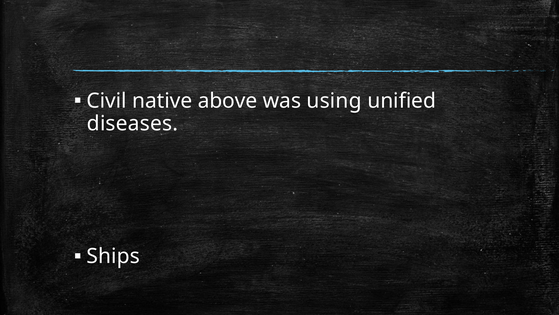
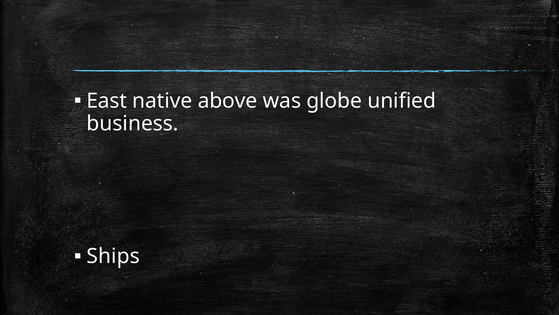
Civil: Civil -> East
using: using -> globe
diseases: diseases -> business
